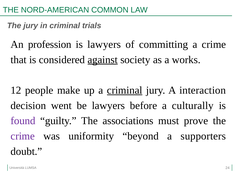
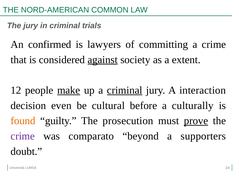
profession: profession -> confirmed
works: works -> extent
make underline: none -> present
went: went -> even
be lawyers: lawyers -> cultural
found colour: purple -> orange
associations: associations -> prosecution
prove underline: none -> present
uniformity: uniformity -> comparato
